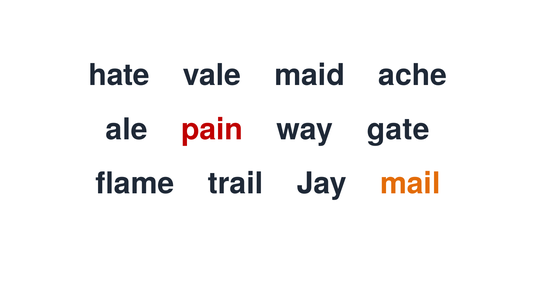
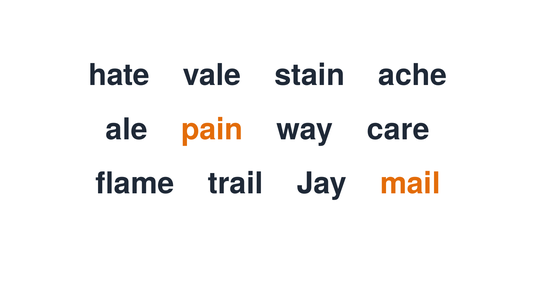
maid: maid -> stain
pain colour: red -> orange
gate: gate -> care
